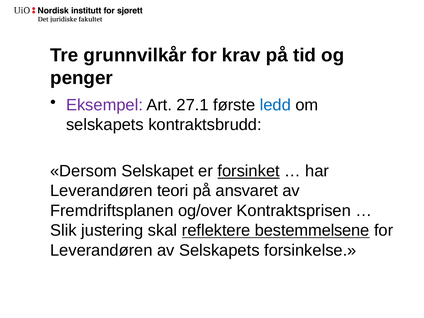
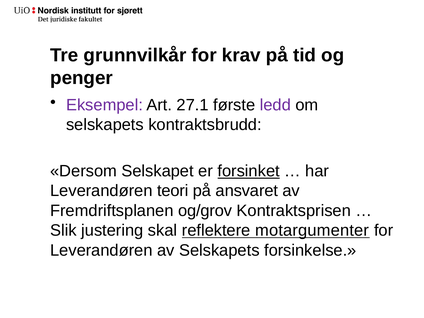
ledd colour: blue -> purple
og/over: og/over -> og/grov
bestemmelsene: bestemmelsene -> motargumenter
